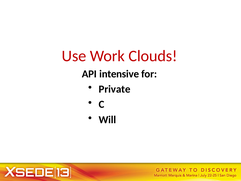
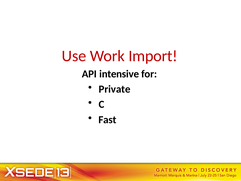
Clouds: Clouds -> Import
Will: Will -> Fast
